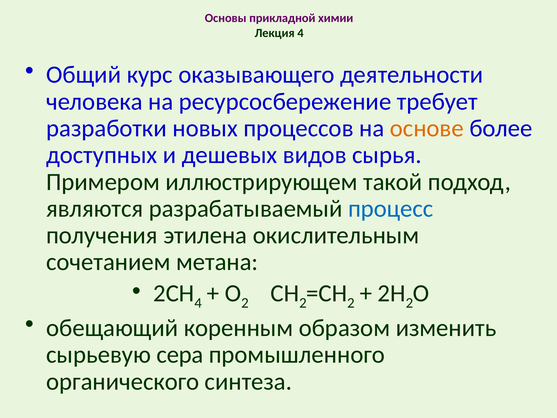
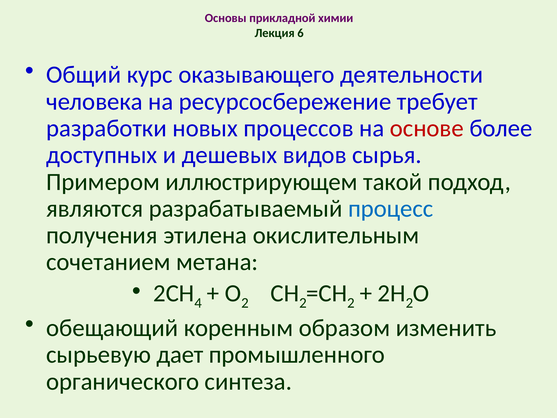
Лекция 4: 4 -> 6
основе colour: orange -> red
сера: сера -> дает
